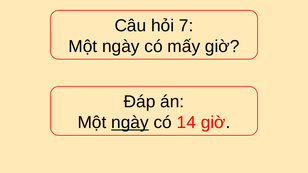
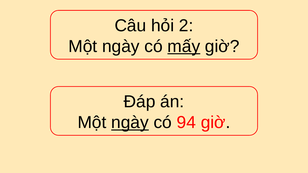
7: 7 -> 2
mấy underline: none -> present
14: 14 -> 94
